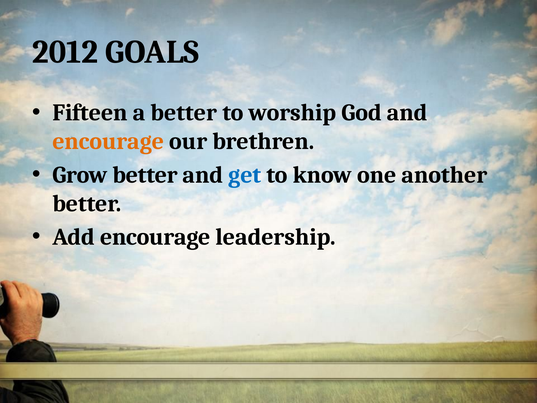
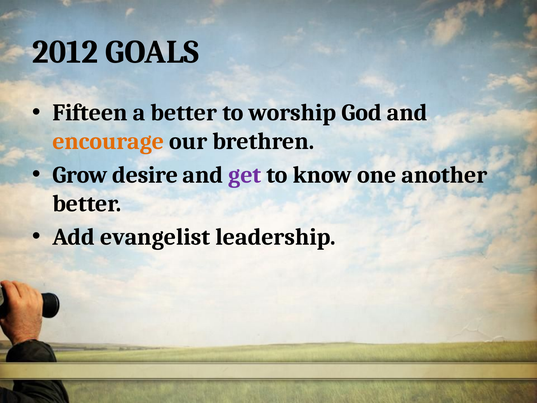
Grow better: better -> desire
get colour: blue -> purple
Add encourage: encourage -> evangelist
